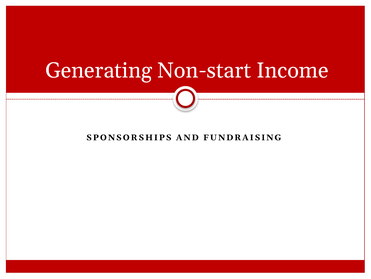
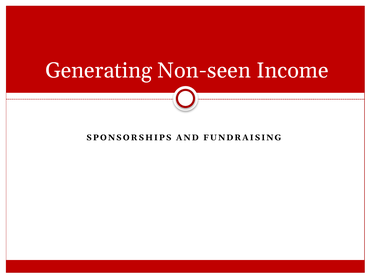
Non-start: Non-start -> Non-seen
